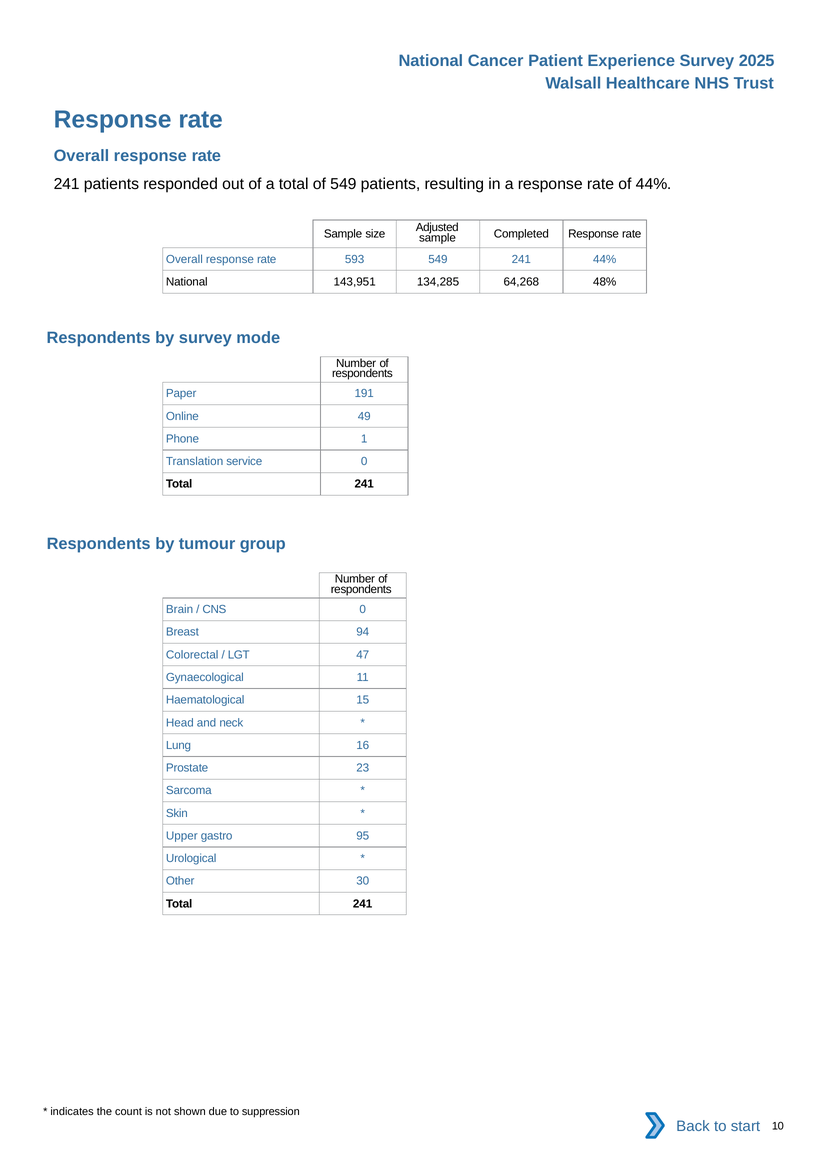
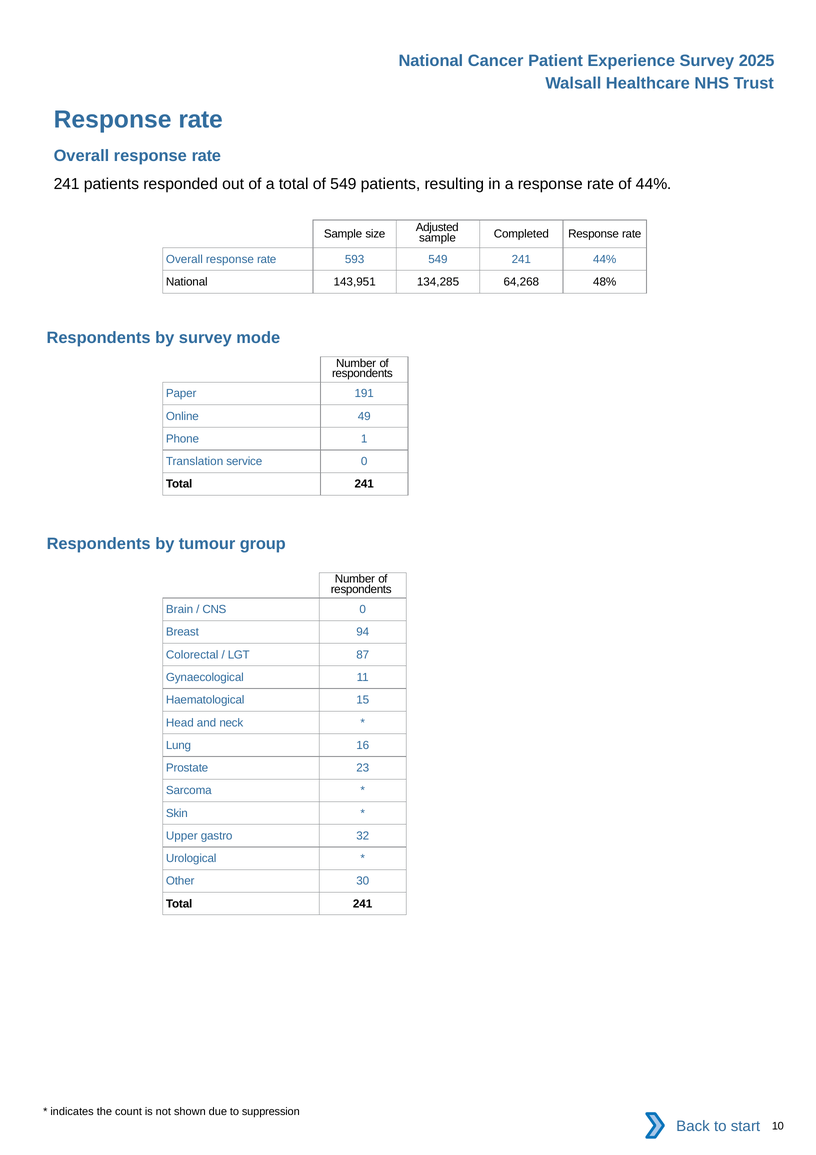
47: 47 -> 87
95: 95 -> 32
